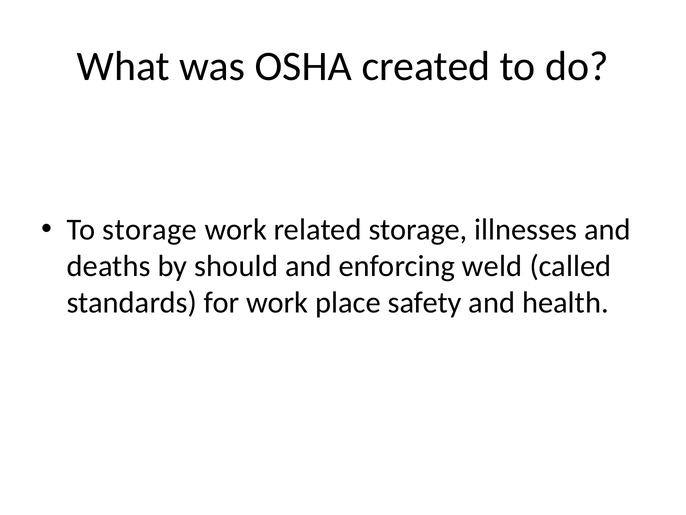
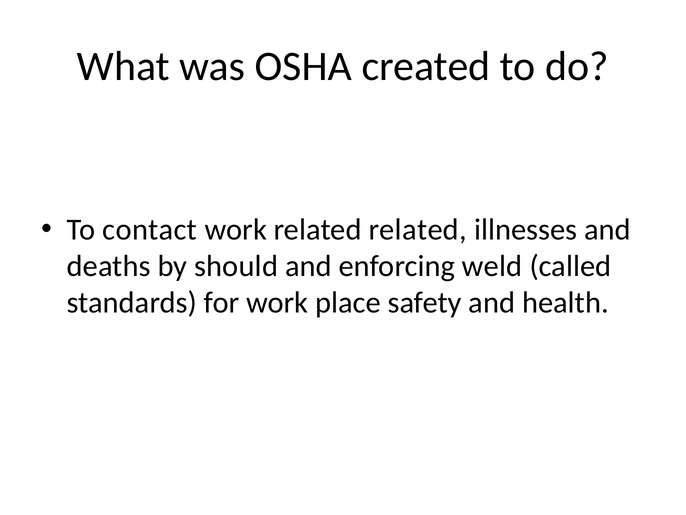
To storage: storage -> contact
related storage: storage -> related
